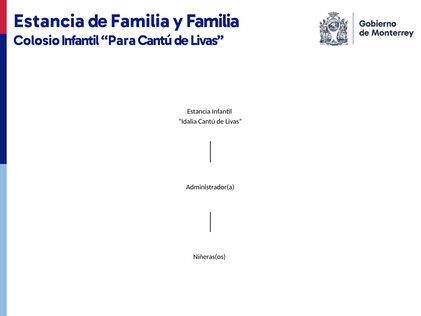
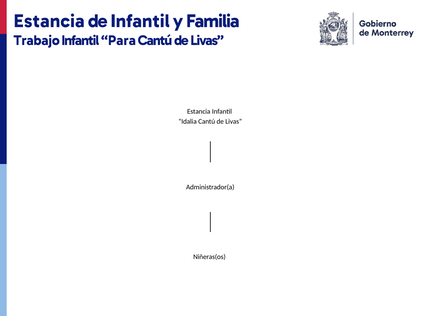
de Familia: Familia -> Infantil
Colosio: Colosio -> Trabajo
